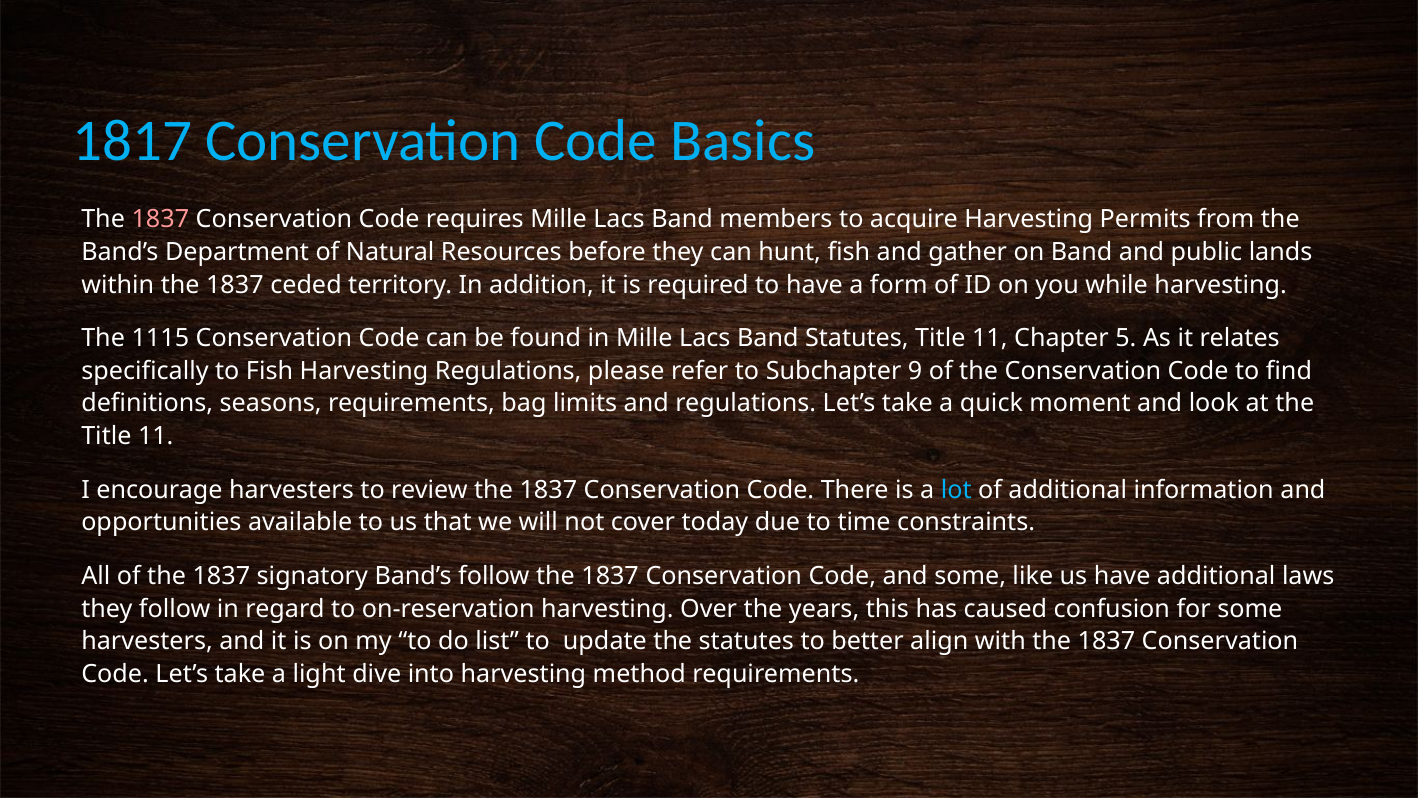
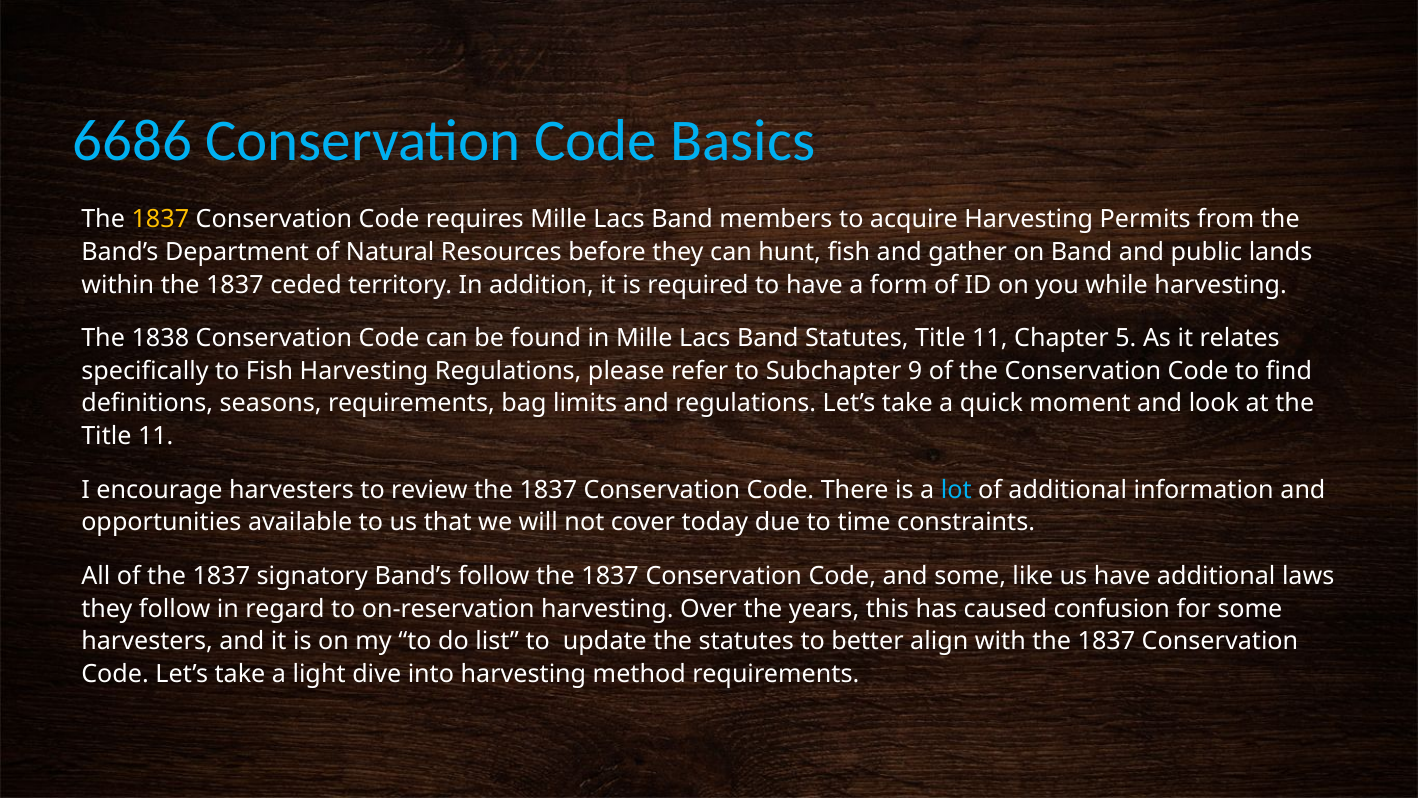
1817: 1817 -> 6686
1837 at (160, 220) colour: pink -> yellow
1115: 1115 -> 1838
